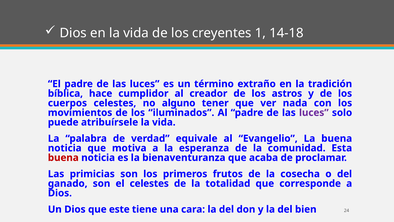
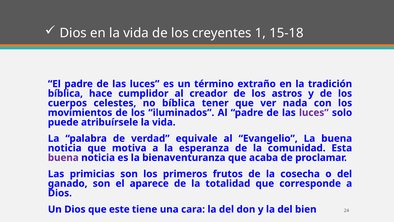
14-18: 14-18 -> 15-18
no alguno: alguno -> bíblica
buena at (63, 157) colour: red -> purple
el celestes: celestes -> aparece
